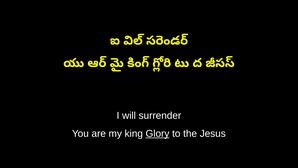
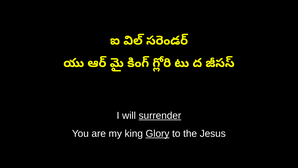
surrender underline: none -> present
